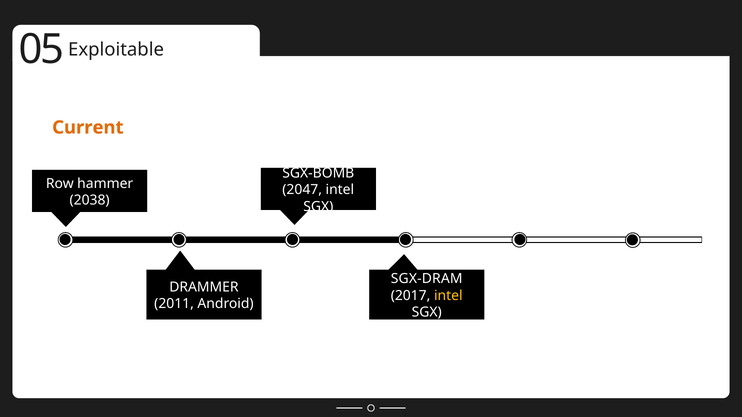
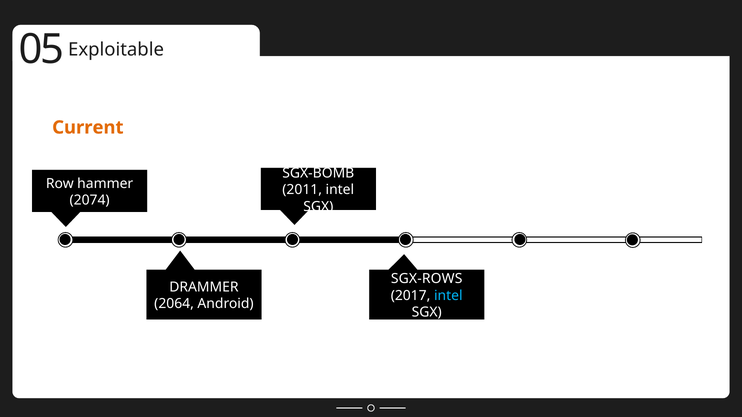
2047: 2047 -> 2011
2038: 2038 -> 2074
SGX-DRAM: SGX-DRAM -> SGX-ROWS
intel at (448, 296) colour: yellow -> light blue
2011: 2011 -> 2064
